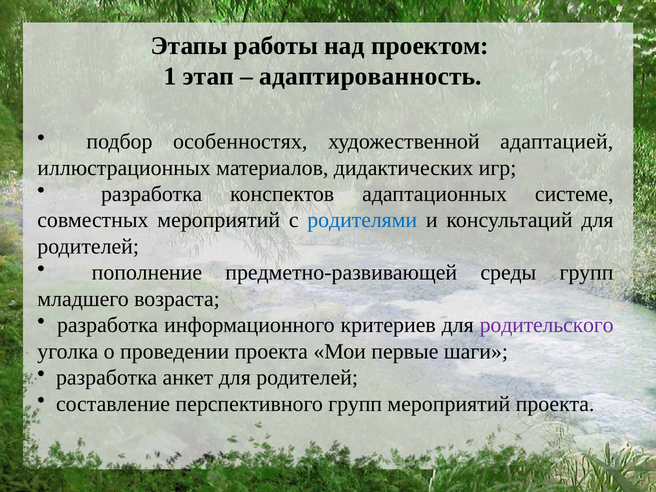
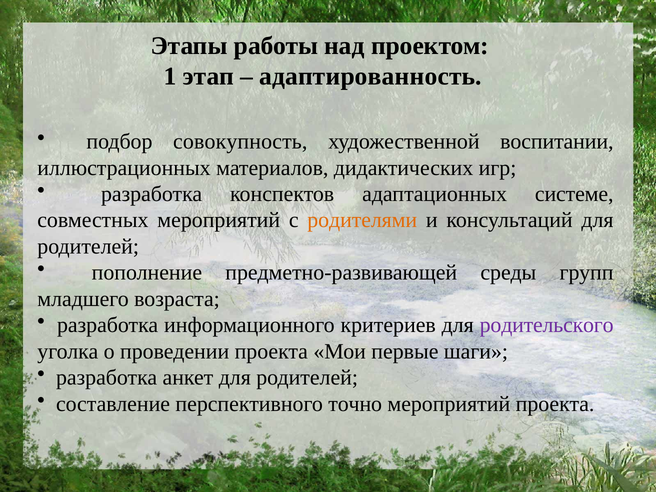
особенностях: особенностях -> совокупность
адаптацией: адаптацией -> воспитании
родителями colour: blue -> orange
перспективного групп: групп -> точно
